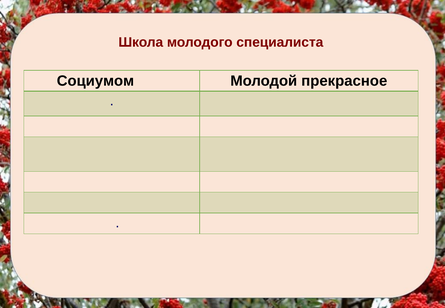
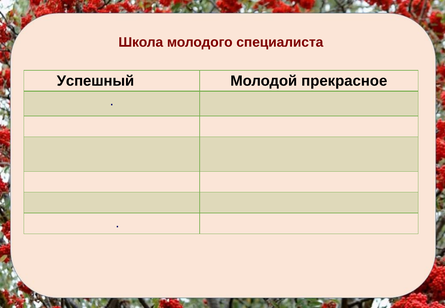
Социумом: Социумом -> Успешный
